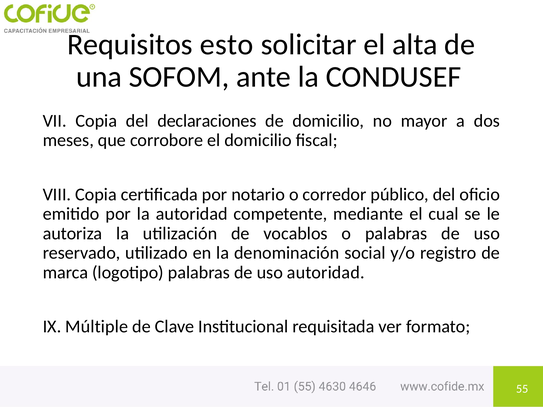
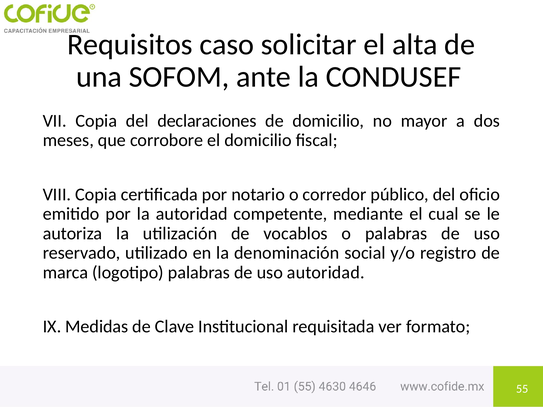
esto: esto -> caso
Múltiple: Múltiple -> Medidas
